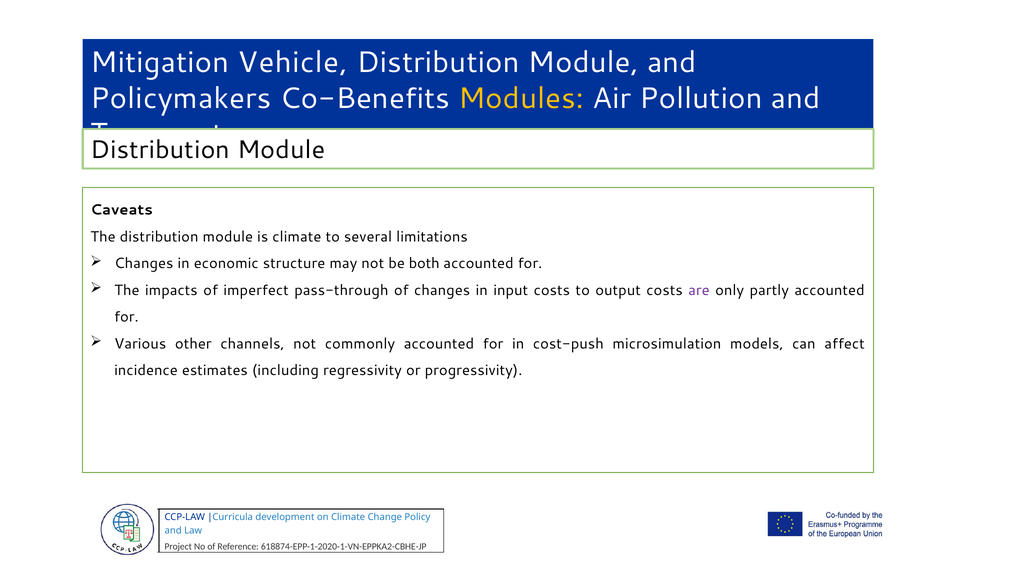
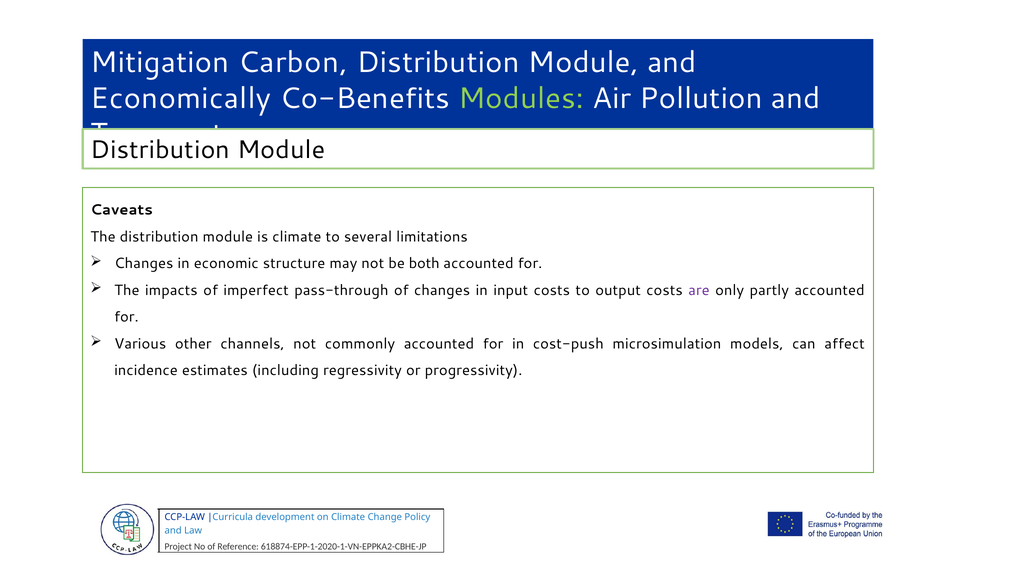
Vehicle: Vehicle -> Carbon
Policymakers: Policymakers -> Economically
Modules colour: yellow -> light green
